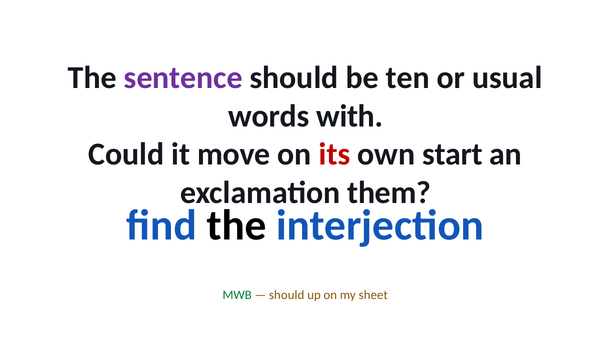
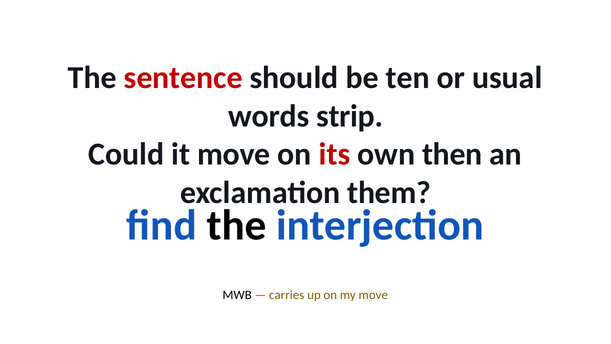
sentence colour: purple -> red
with: with -> strip
start: start -> then
MWB colour: green -> black
should at (287, 295): should -> carries
my sheet: sheet -> move
